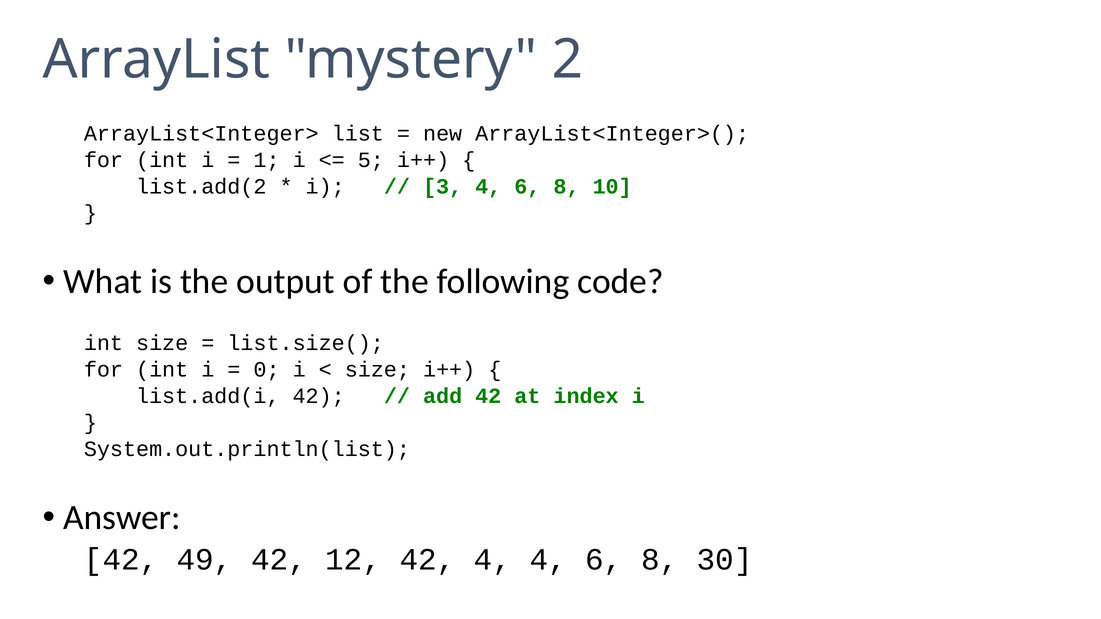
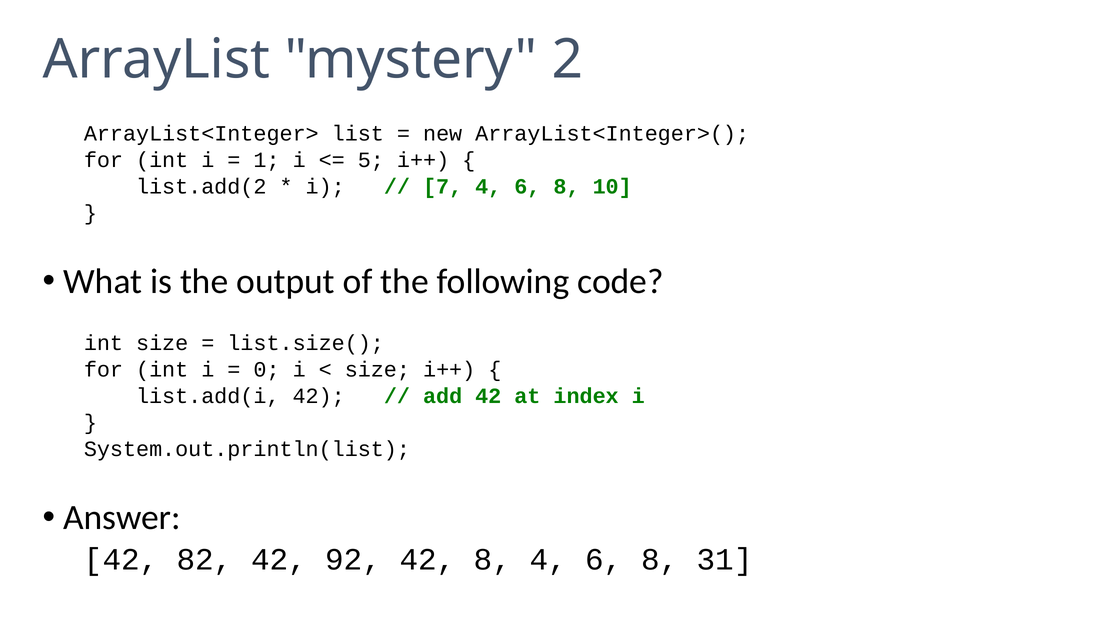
3: 3 -> 7
49: 49 -> 82
12: 12 -> 92
42 4: 4 -> 8
30: 30 -> 31
